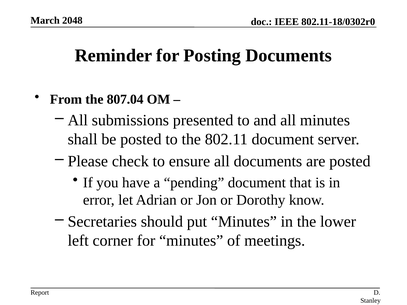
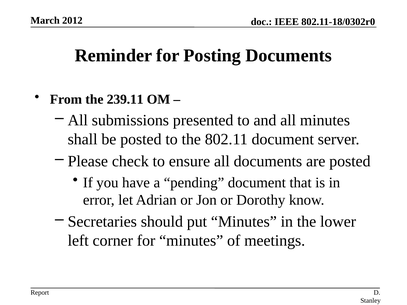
2048: 2048 -> 2012
807.04: 807.04 -> 239.11
